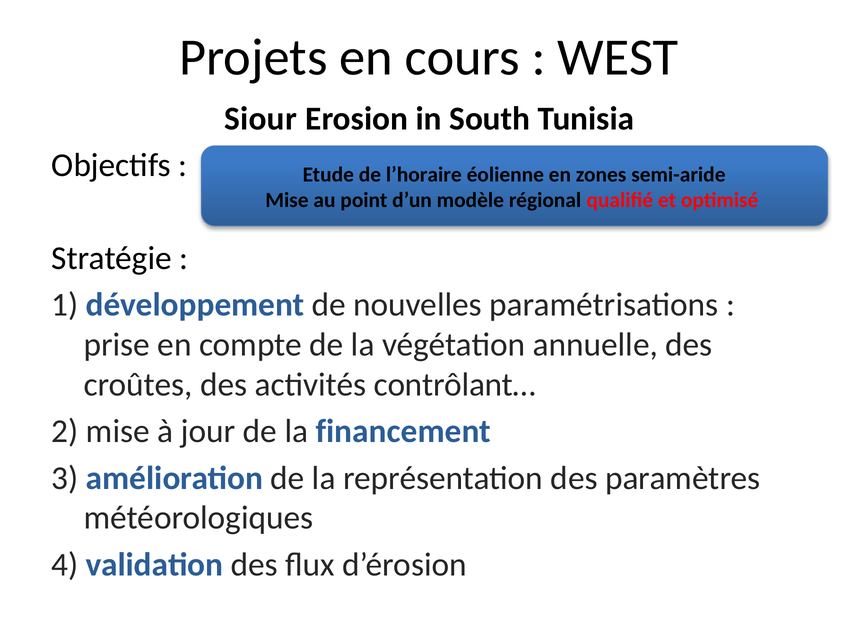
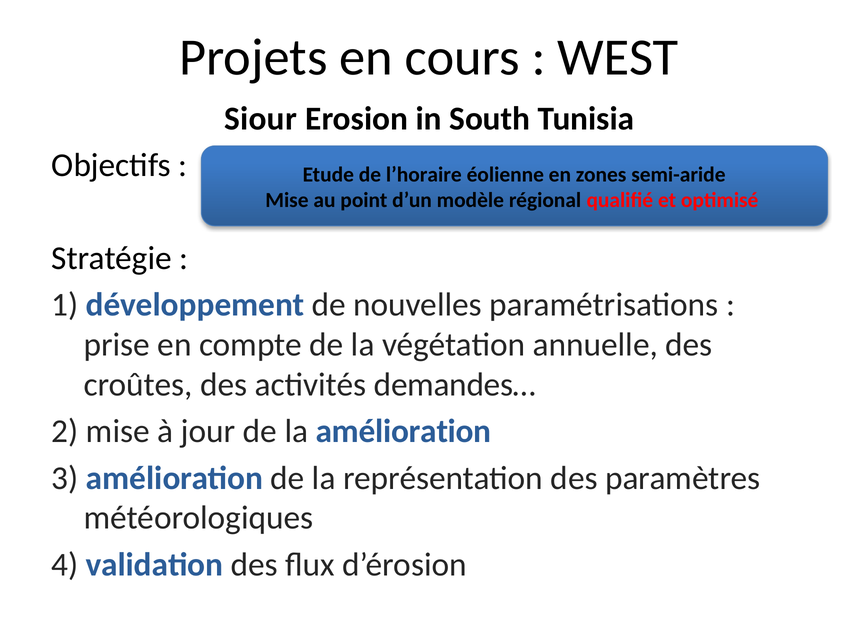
contrôlant…: contrôlant… -> demandes…
la financement: financement -> amélioration
